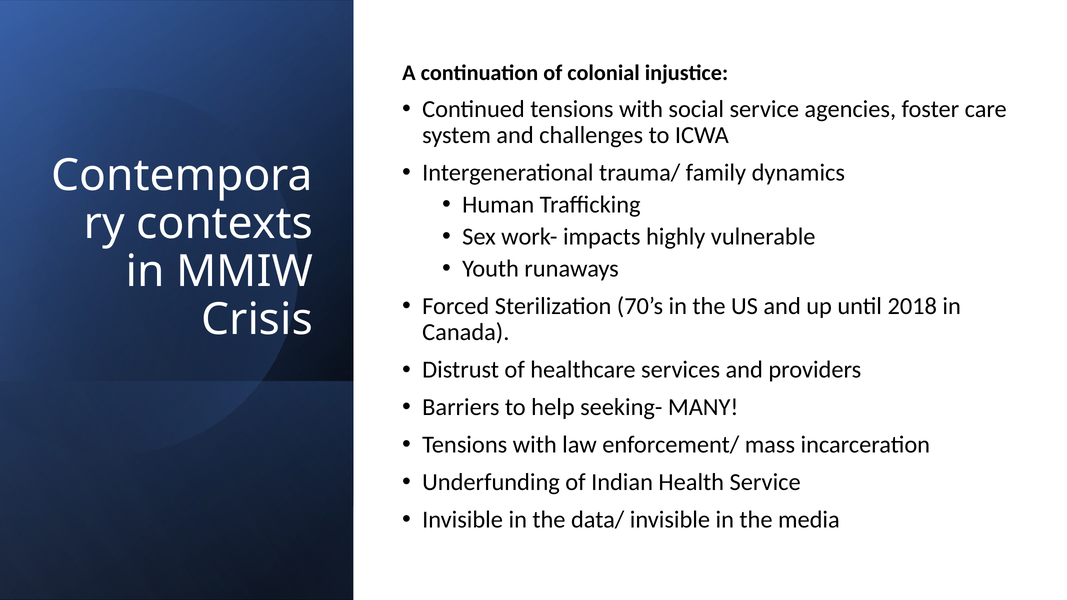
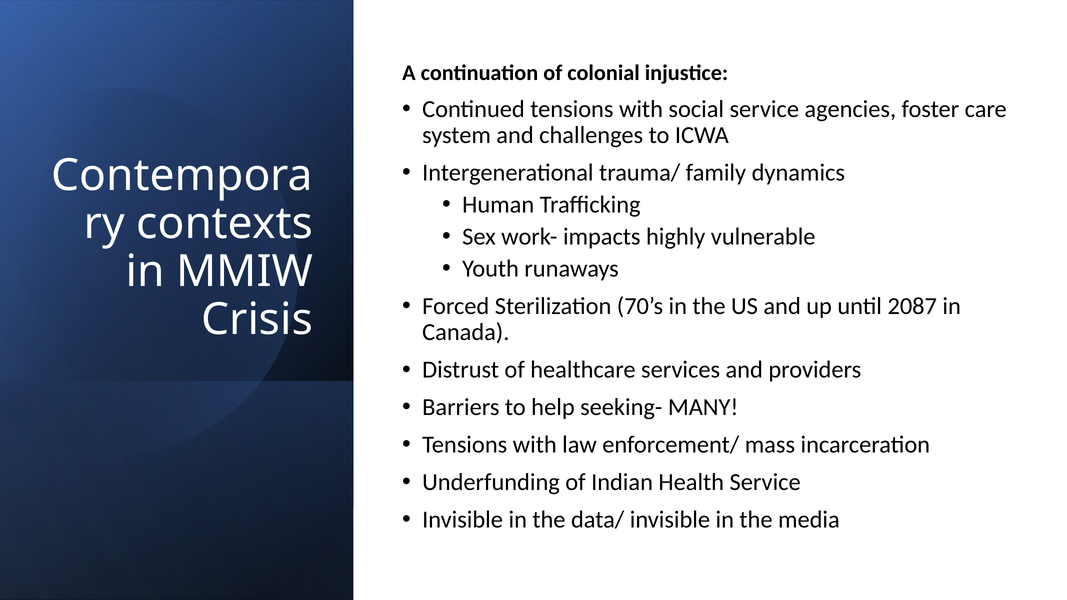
2018: 2018 -> 2087
